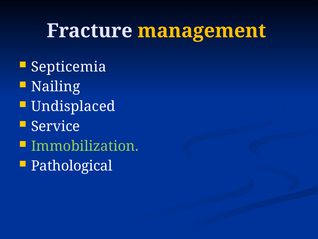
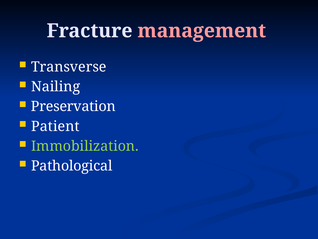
management colour: yellow -> pink
Septicemia: Septicemia -> Transverse
Undisplaced: Undisplaced -> Preservation
Service: Service -> Patient
